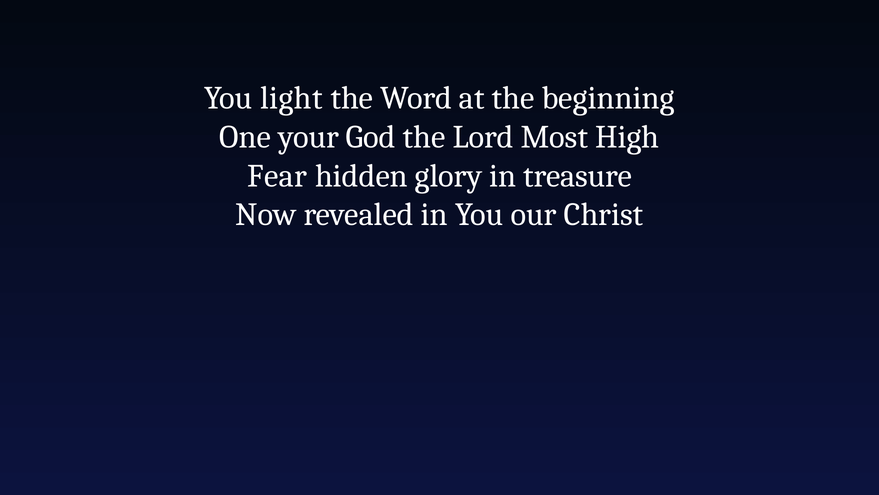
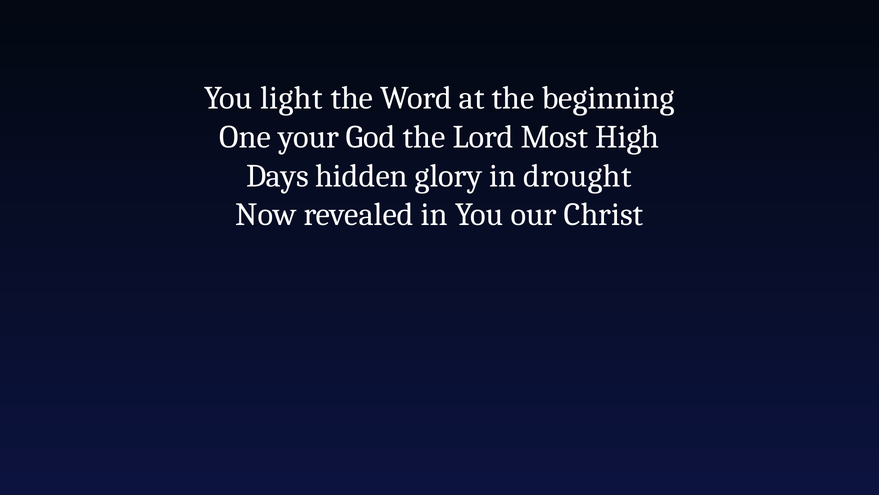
Fear: Fear -> Days
treasure: treasure -> drought
